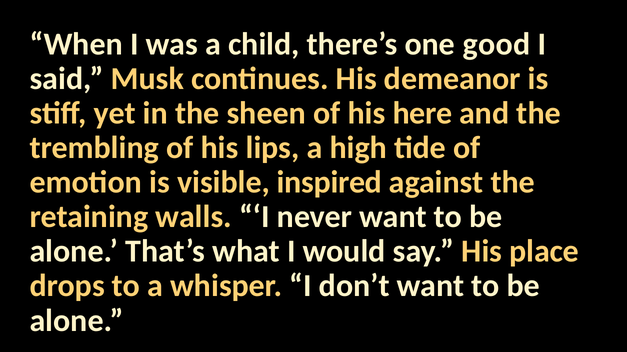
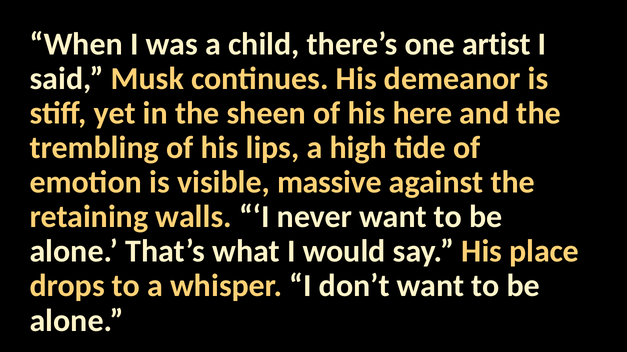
good: good -> artist
inspired: inspired -> massive
